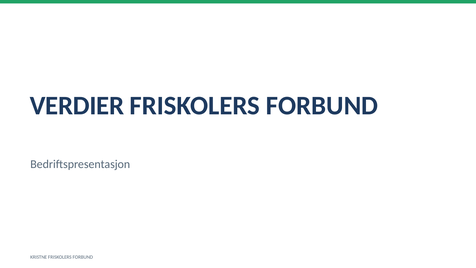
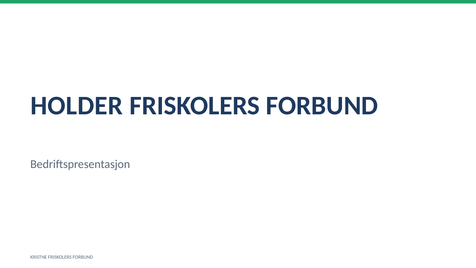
VERDIER: VERDIER -> HOLDER
